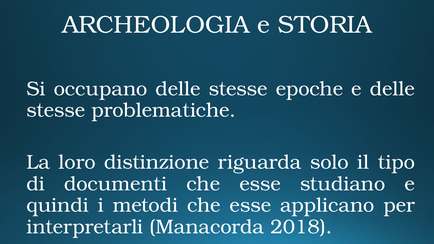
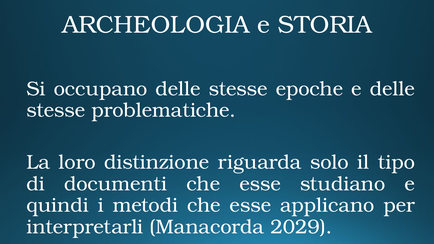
2018: 2018 -> 2029
